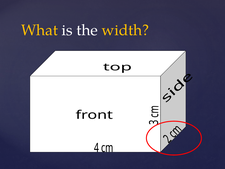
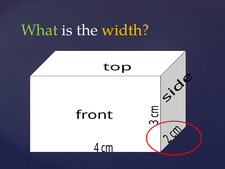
What colour: yellow -> light green
